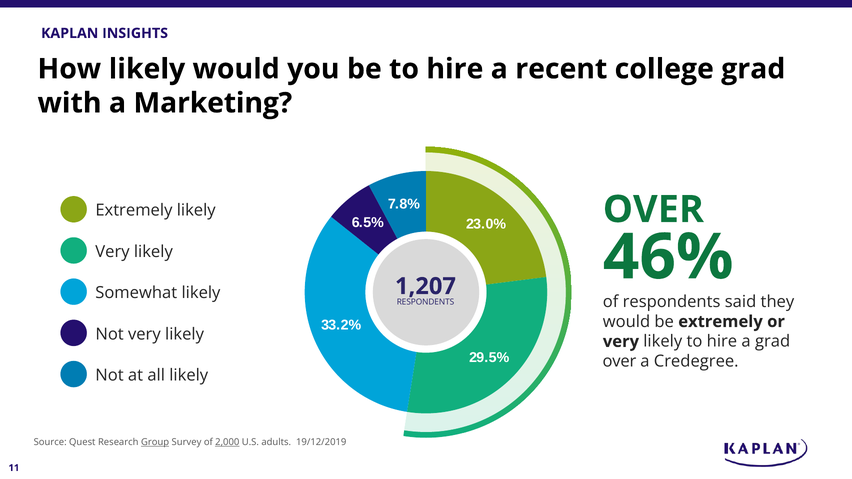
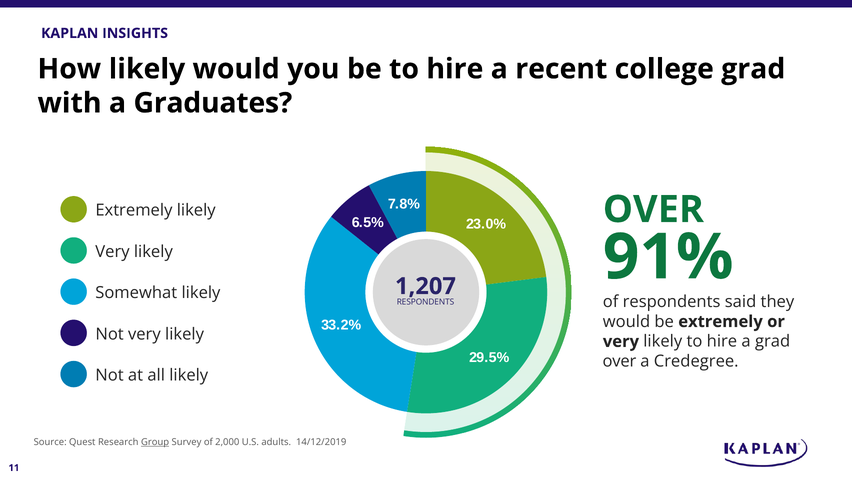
Marketing: Marketing -> Graduates
46%: 46% -> 91%
2,000 underline: present -> none
19/12/2019: 19/12/2019 -> 14/12/2019
